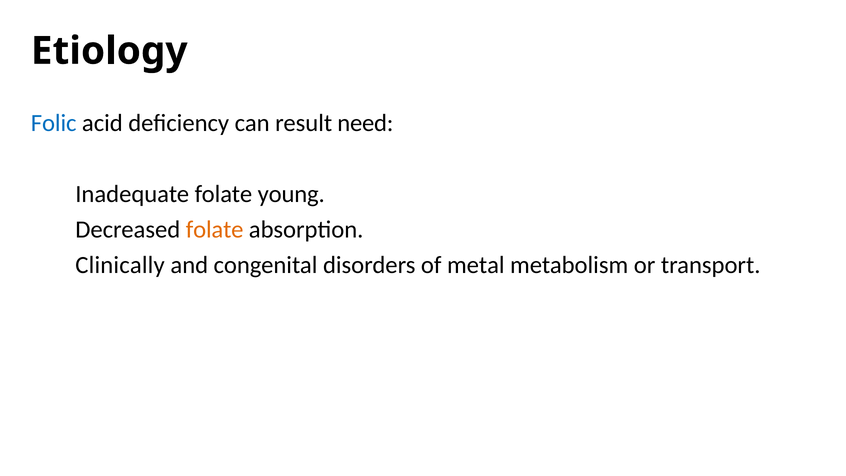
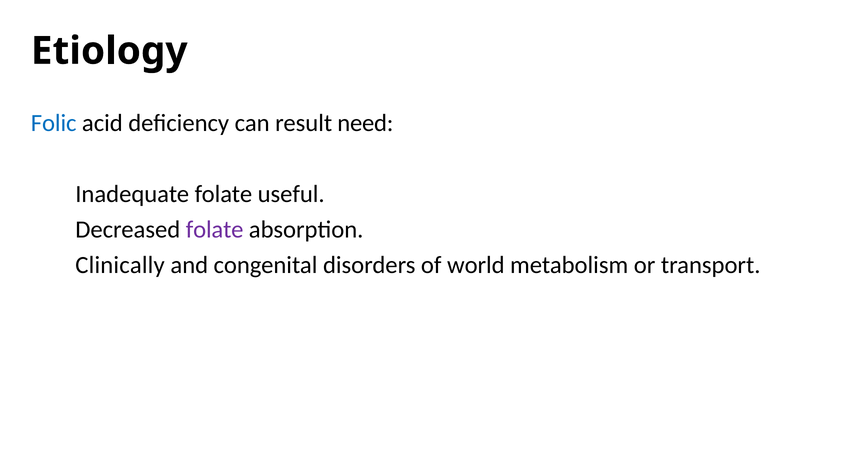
young: young -> useful
folate at (215, 230) colour: orange -> purple
metal: metal -> world
